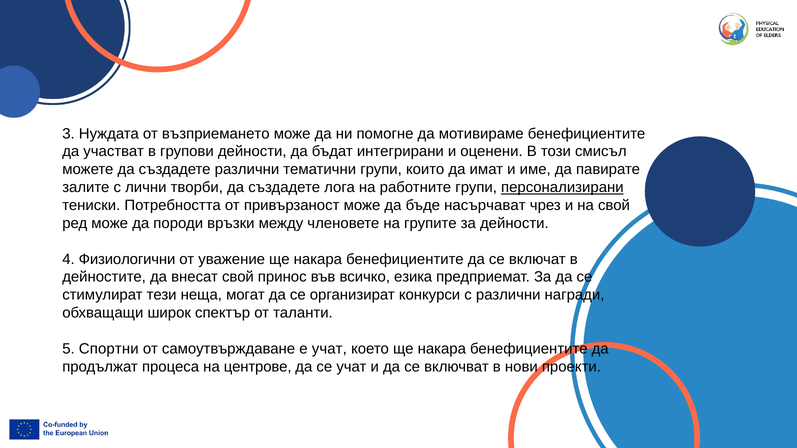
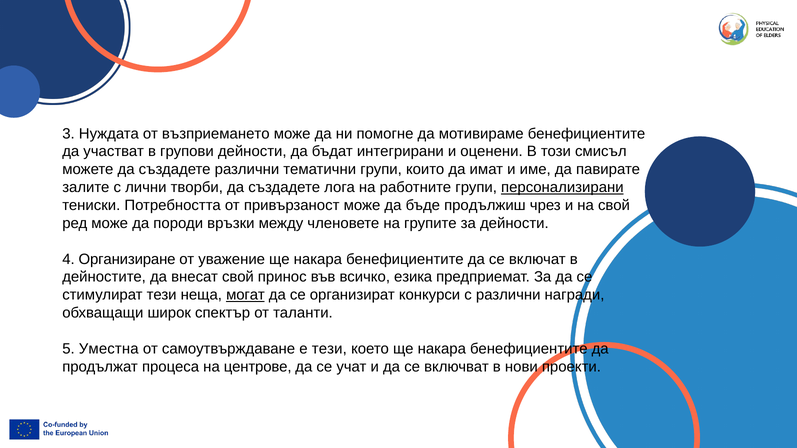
насърчават: насърчават -> продължиш
Физиологични: Физиологични -> Организиране
могат underline: none -> present
Спортни: Спортни -> Уместна
е учат: учат -> тези
